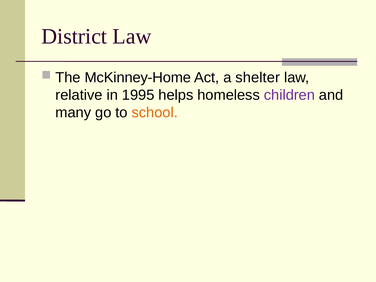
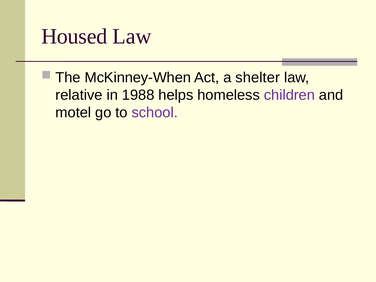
District: District -> Housed
McKinney-Home: McKinney-Home -> McKinney-When
1995: 1995 -> 1988
many: many -> motel
school colour: orange -> purple
